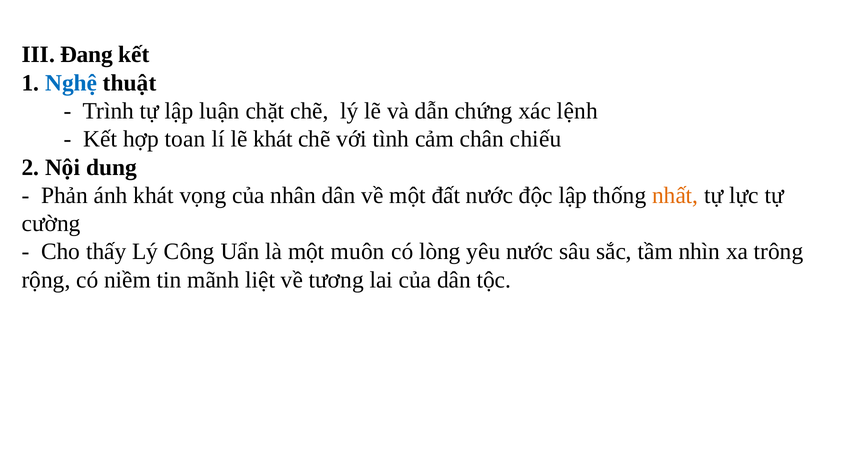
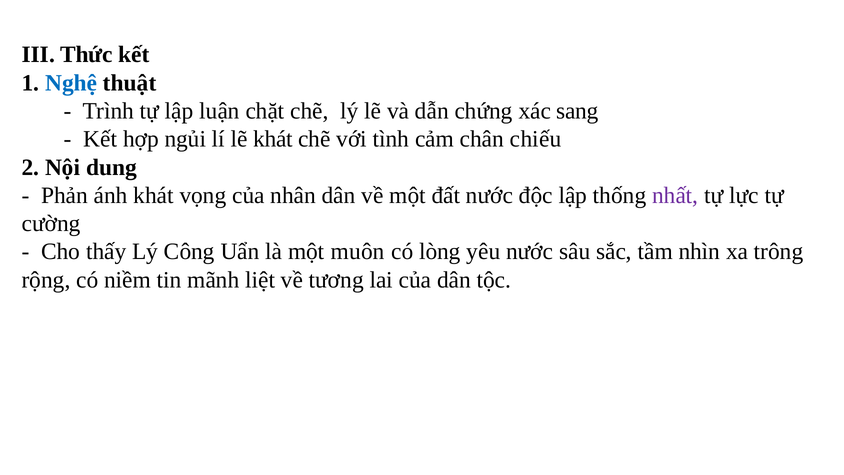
Đang: Đang -> Thức
lệnh: lệnh -> sang
toan: toan -> ngủi
nhất colour: orange -> purple
